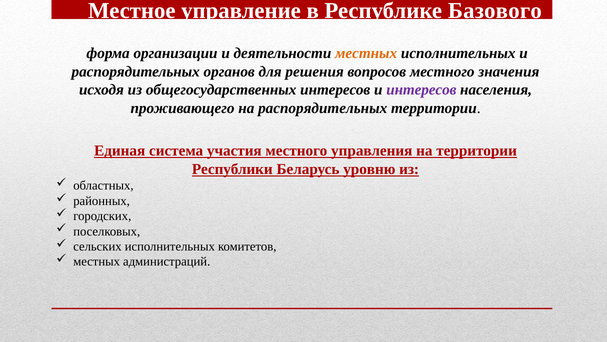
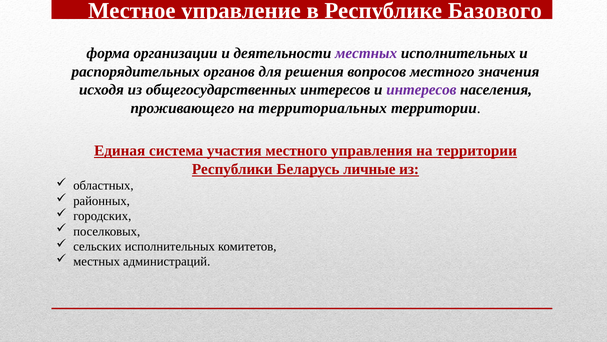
местных at (366, 53) colour: orange -> purple
на распорядительных: распорядительных -> территориальных
уровню: уровню -> личные
